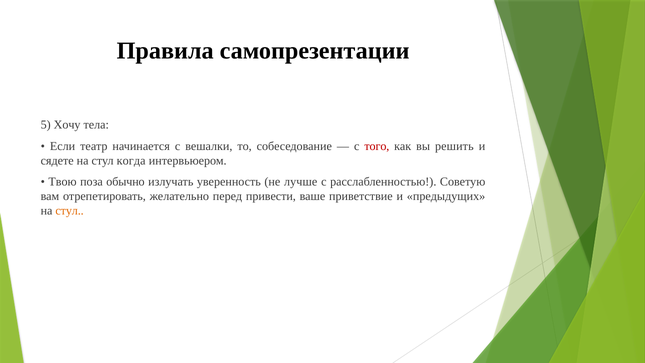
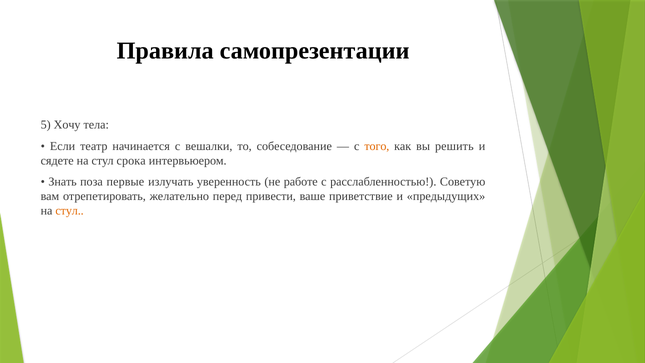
того colour: red -> orange
когда: когда -> срока
Твою: Твою -> Знать
обычно: обычно -> первые
лучше: лучше -> работе
